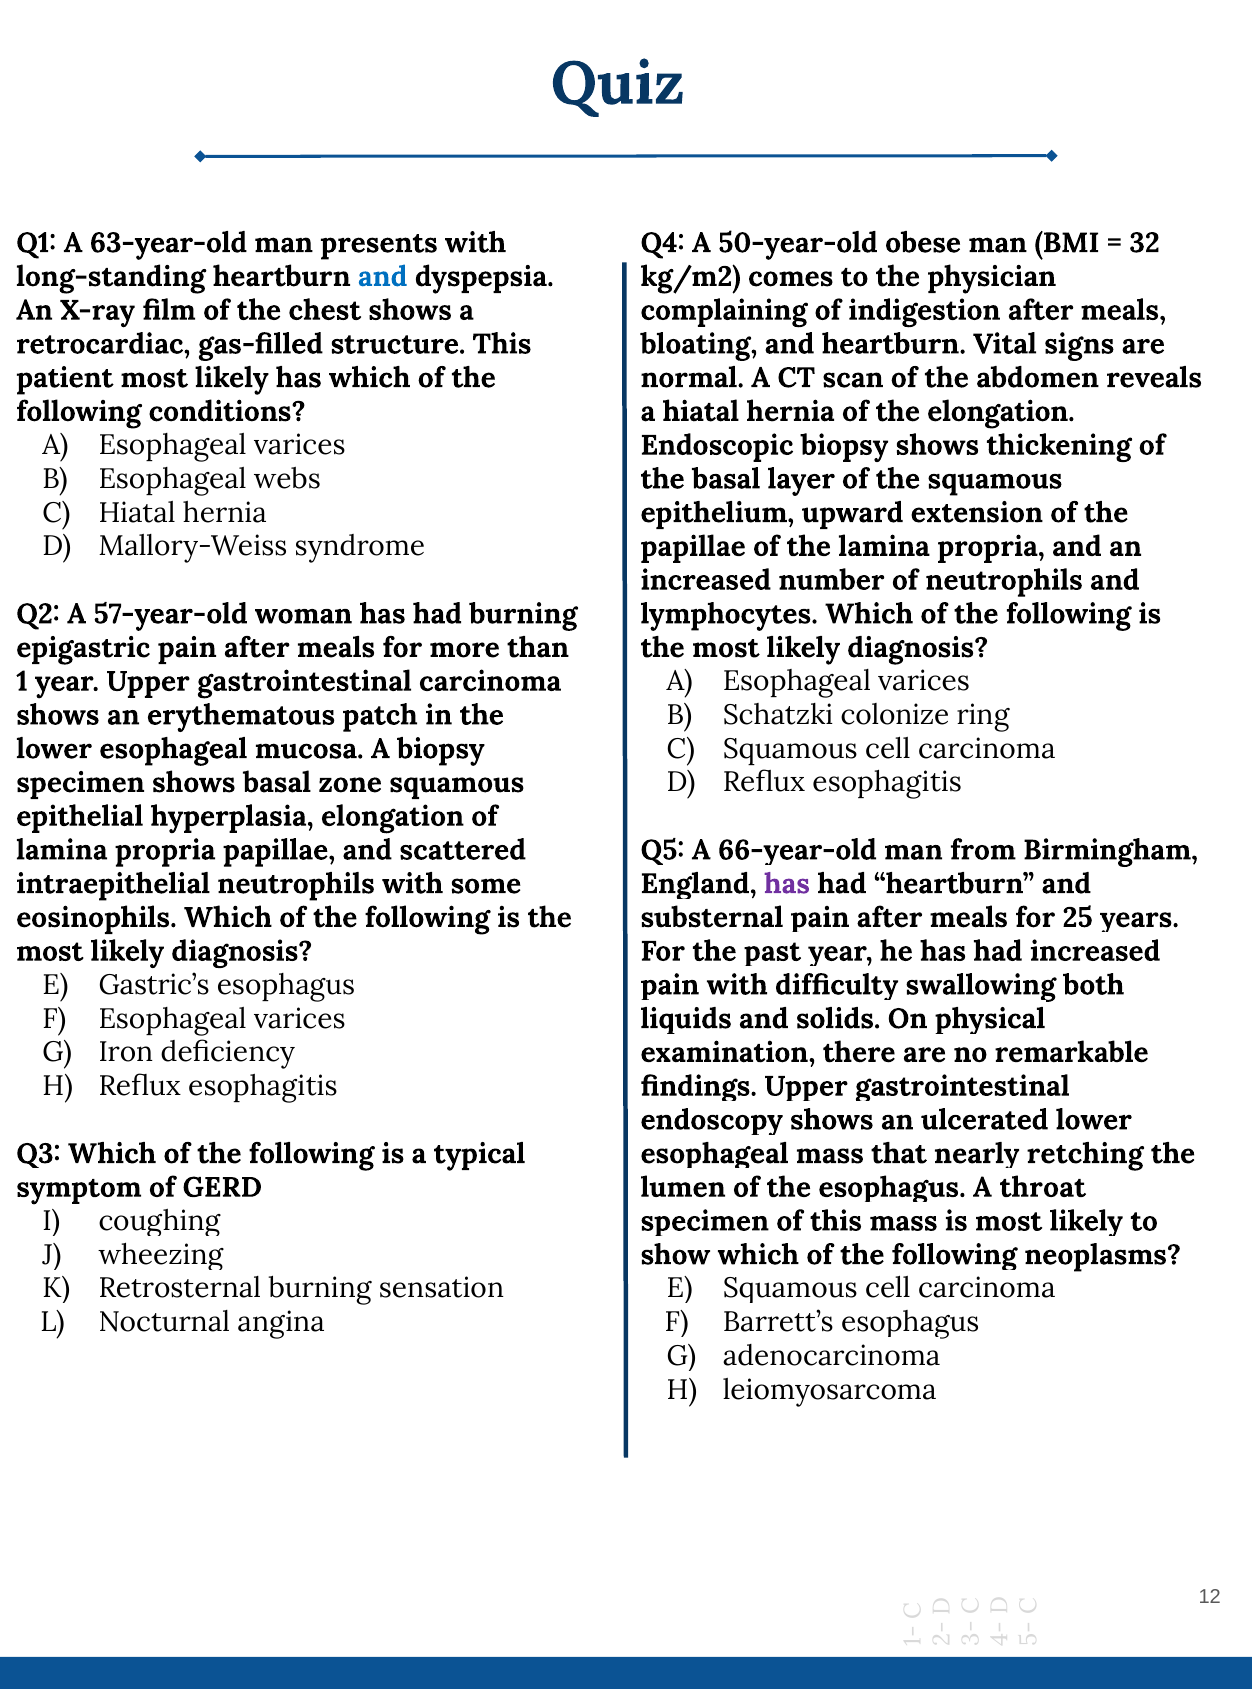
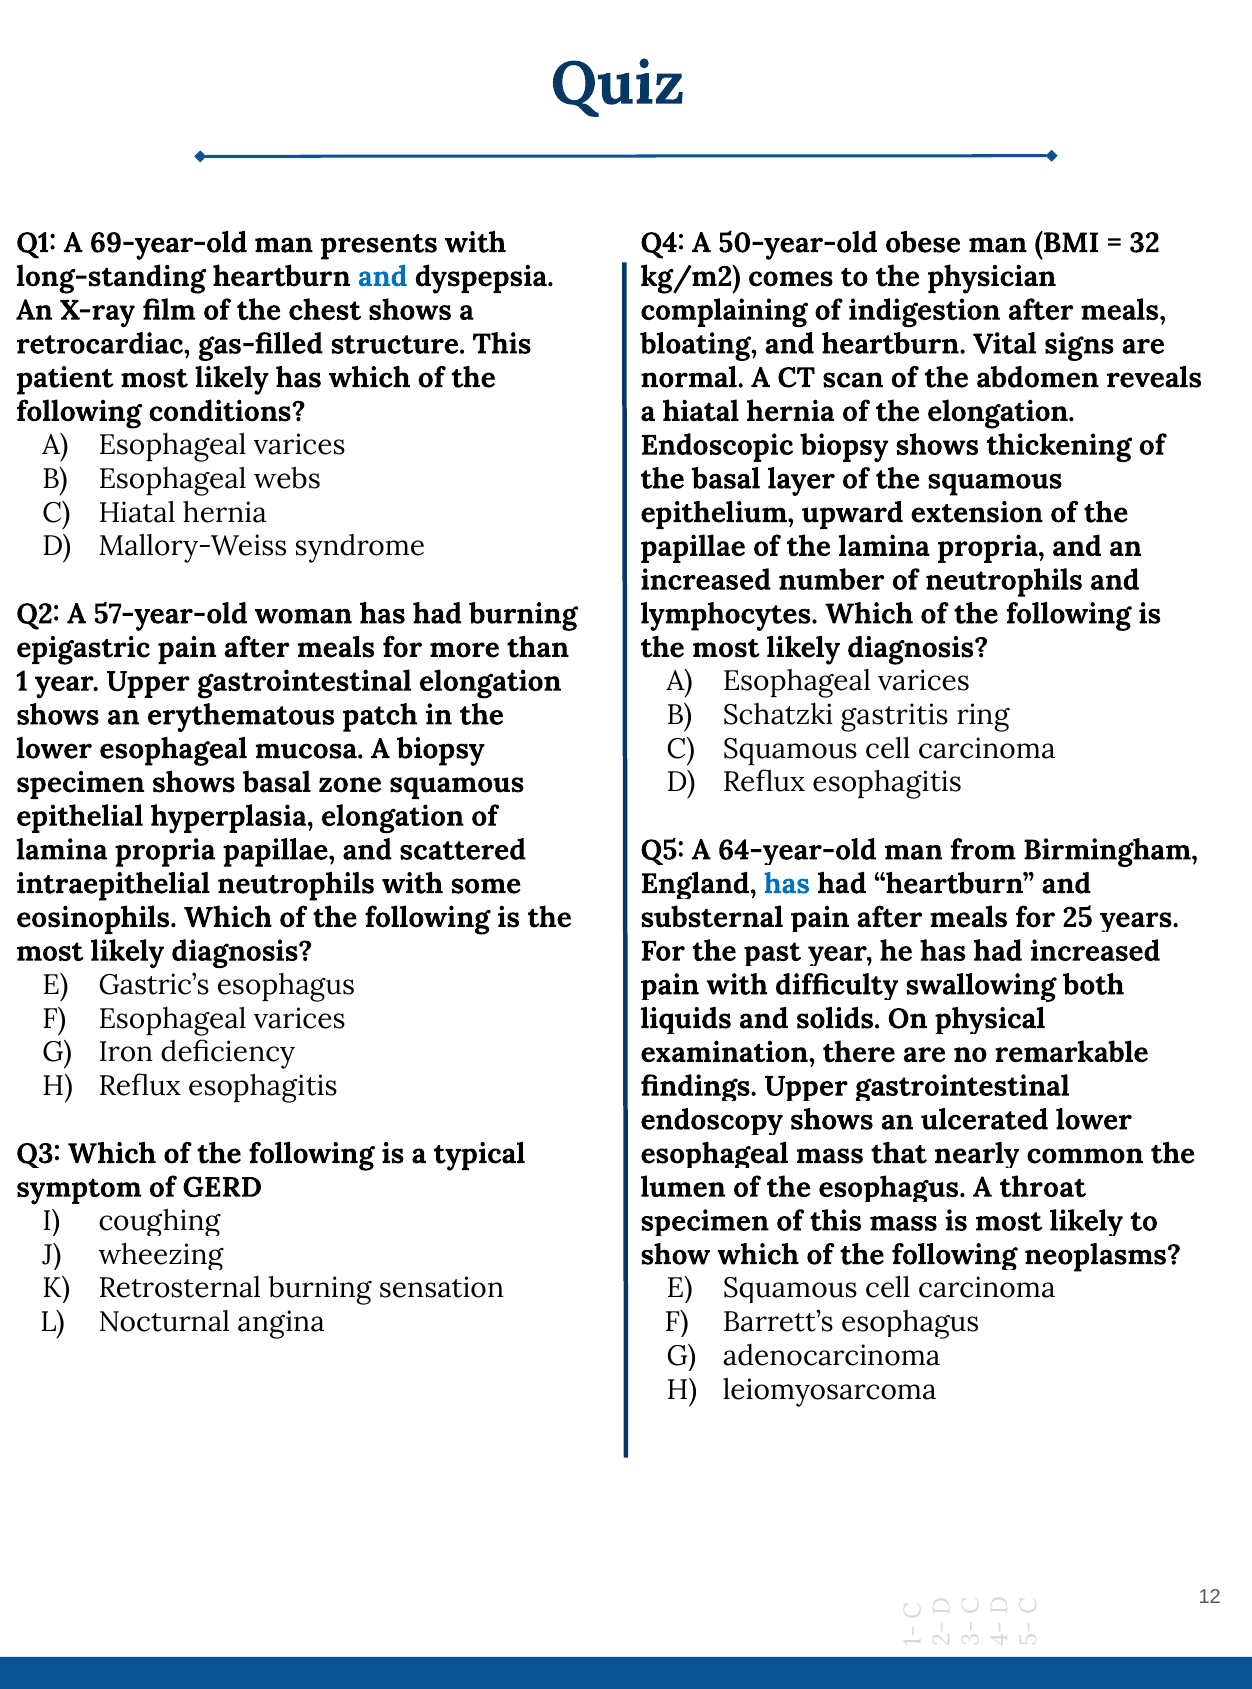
63-year-old: 63-year-old -> 69-year-old
gastrointestinal carcinoma: carcinoma -> elongation
colonize: colonize -> gastritis
66-year-old: 66-year-old -> 64-year-old
has at (787, 884) colour: purple -> blue
retching: retching -> common
